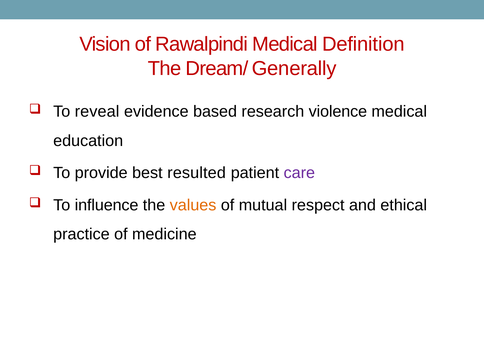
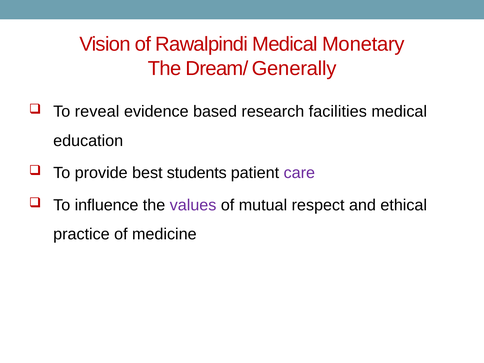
Definition: Definition -> Monetary
violence: violence -> facilities
resulted: resulted -> students
values colour: orange -> purple
